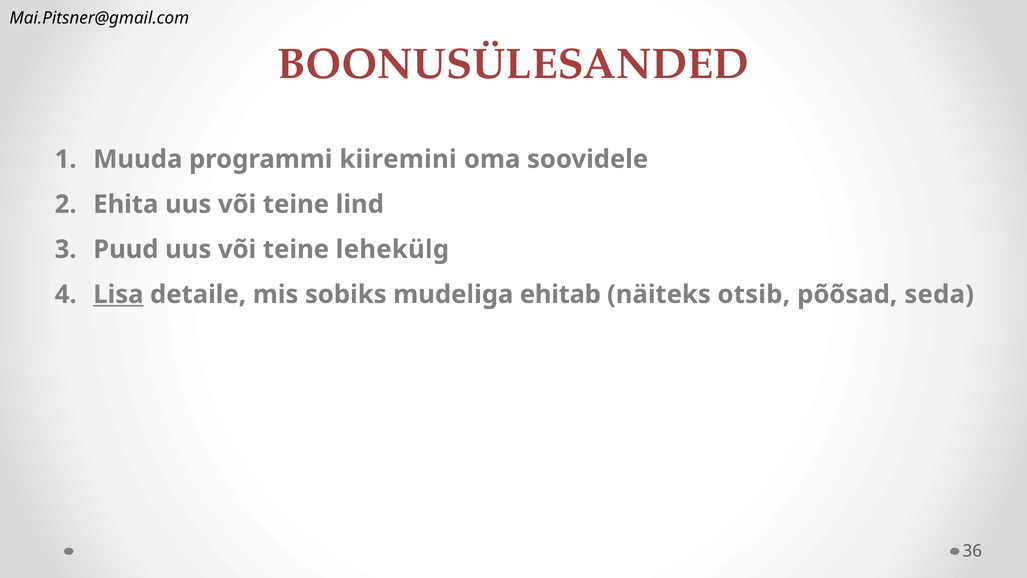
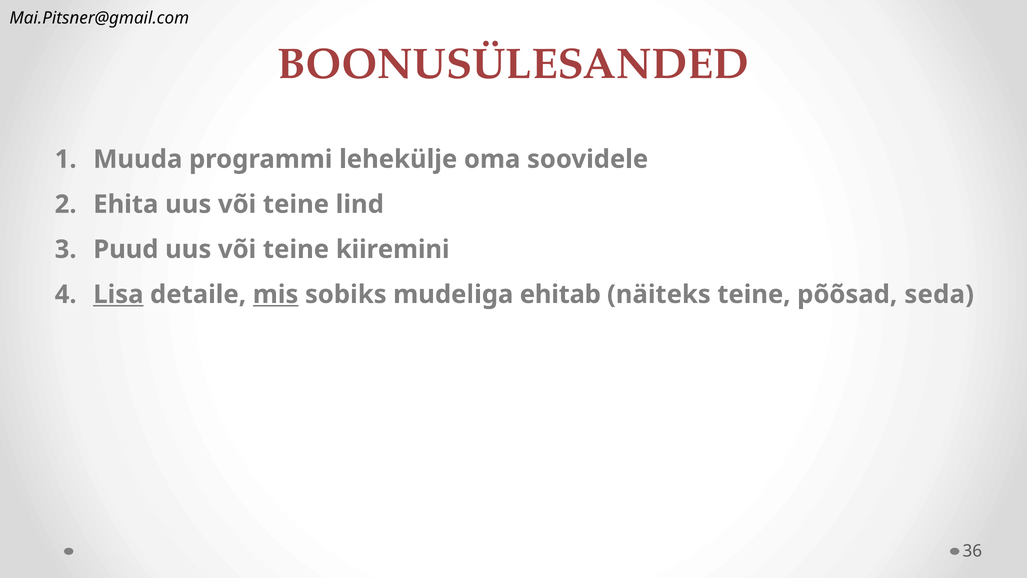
kiiremini: kiiremini -> lehekülje
lehekülg: lehekülg -> kiiremini
mis underline: none -> present
näiteks otsib: otsib -> teine
